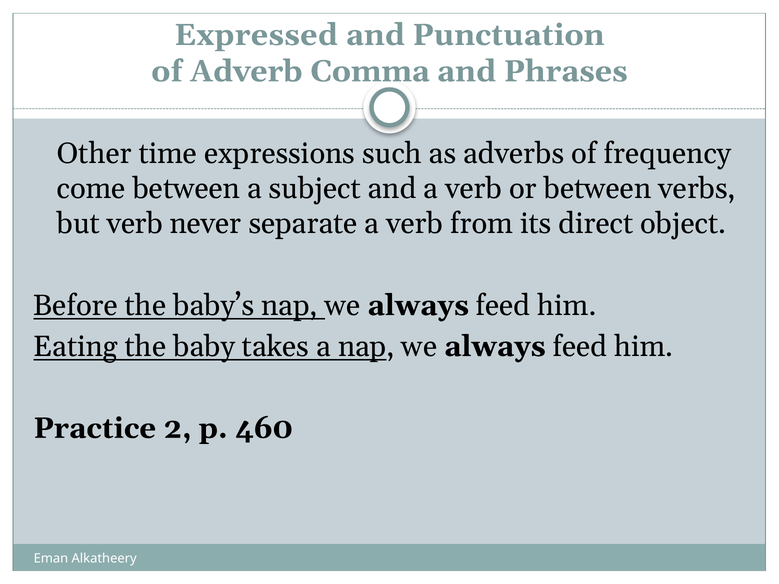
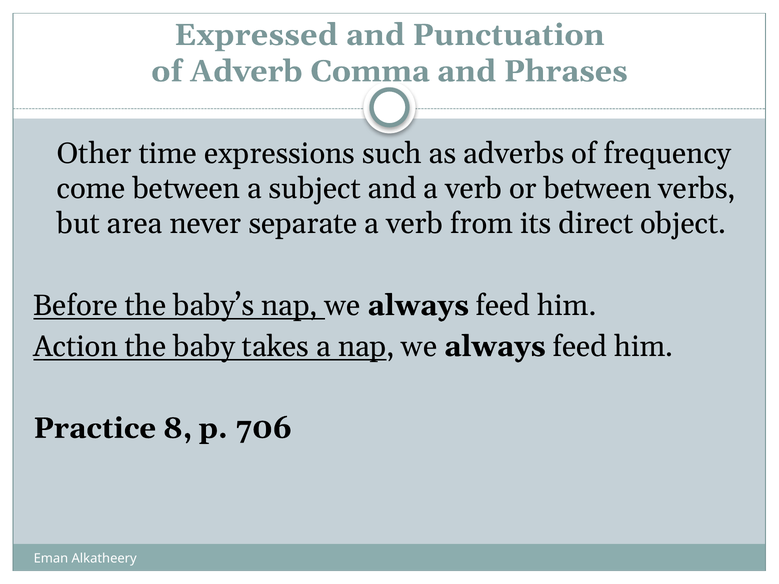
but verb: verb -> area
Eating: Eating -> Action
2: 2 -> 8
460: 460 -> 706
